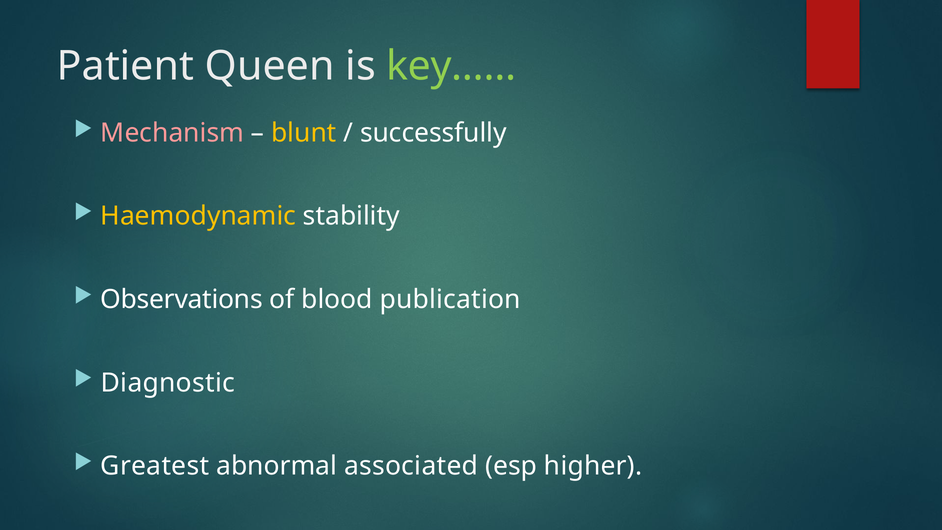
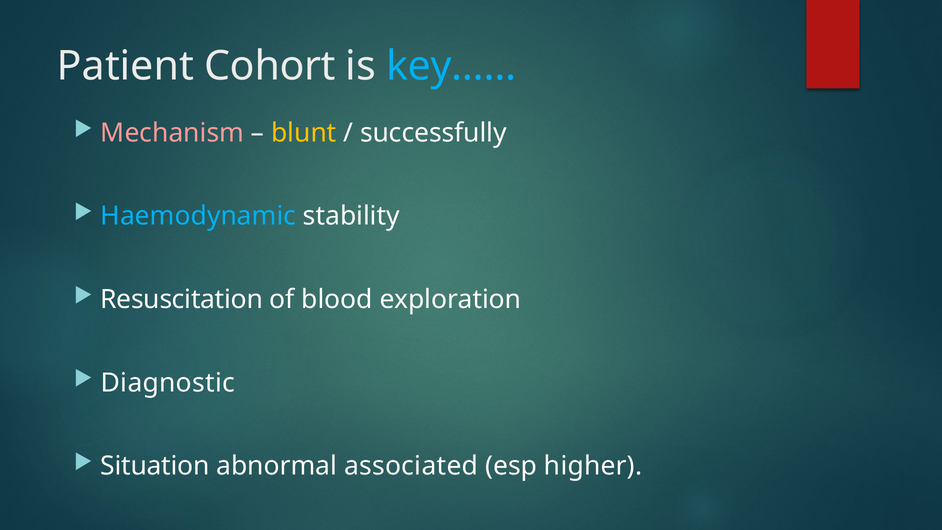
Queen: Queen -> Cohort
key…… colour: light green -> light blue
Haemodynamic colour: yellow -> light blue
Observations: Observations -> Resuscitation
publication: publication -> exploration
Greatest: Greatest -> Situation
